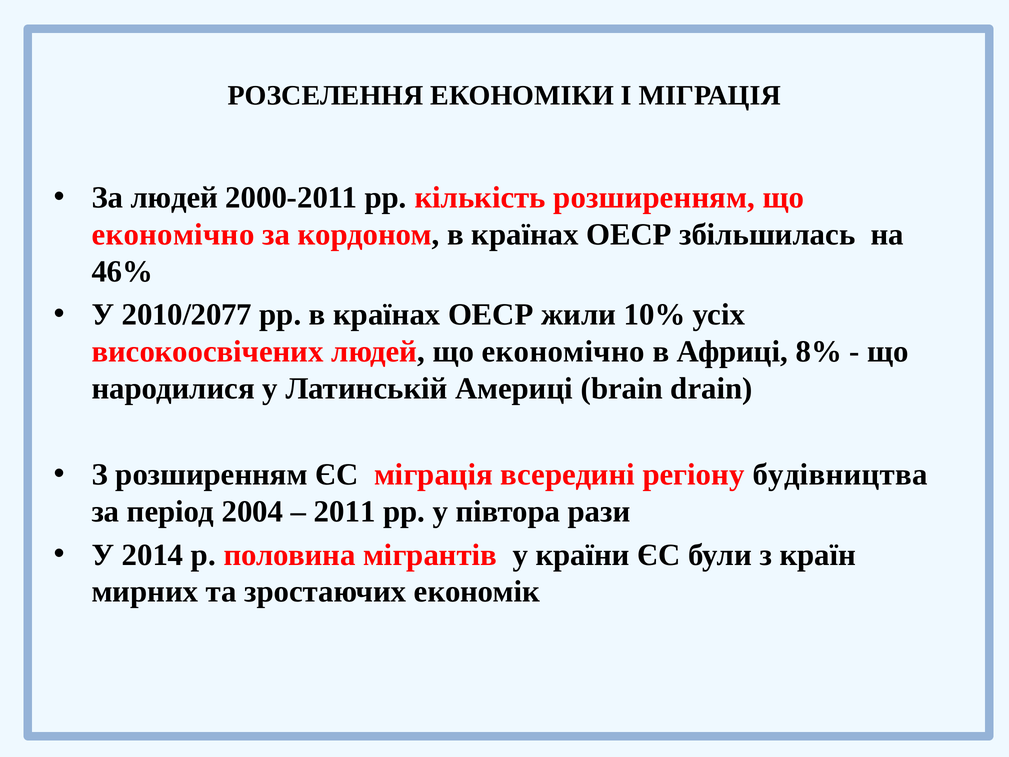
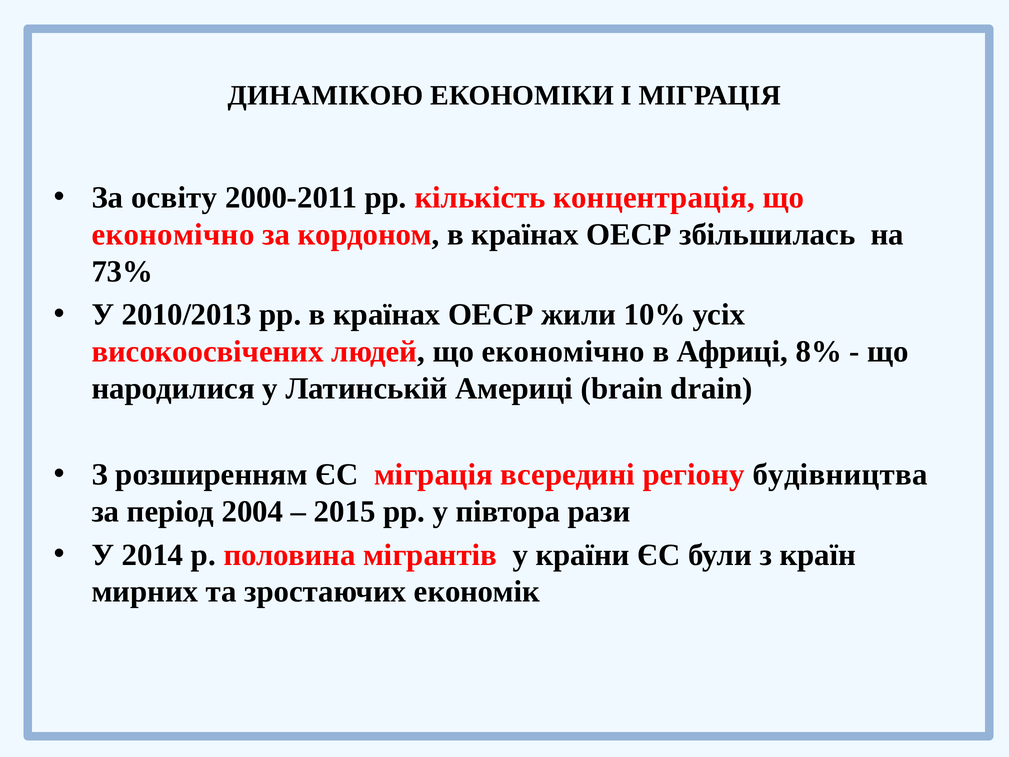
РОЗСЕЛЕННЯ: РОЗСЕЛЕННЯ -> ДИНАМІКОЮ
За людей: людей -> освіту
кількість розширенням: розширенням -> концентрація
46%: 46% -> 73%
2010/2077: 2010/2077 -> 2010/2013
2011: 2011 -> 2015
